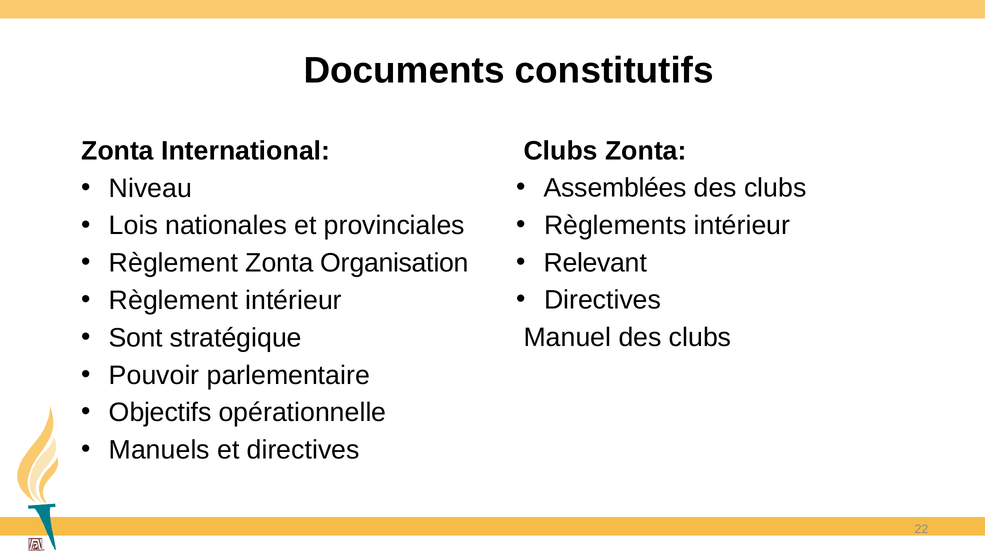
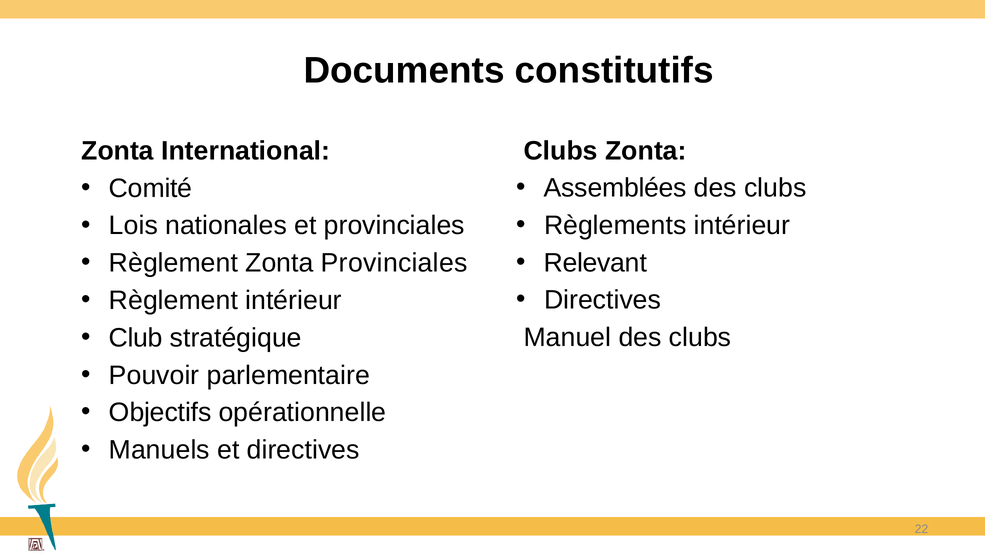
Niveau: Niveau -> Comité
Zonta Organisation: Organisation -> Provinciales
Sont: Sont -> Club
